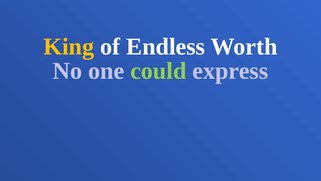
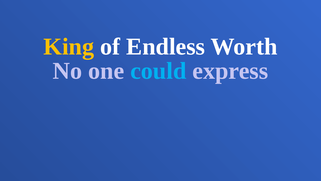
could colour: light green -> light blue
